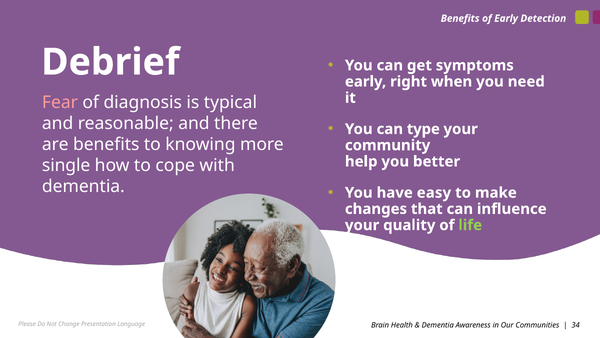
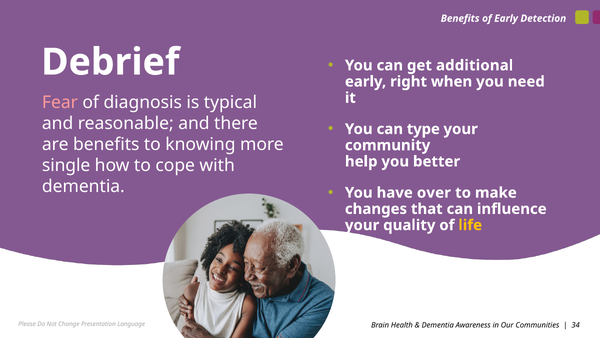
symptoms: symptoms -> additional
easy: easy -> over
life colour: light green -> yellow
